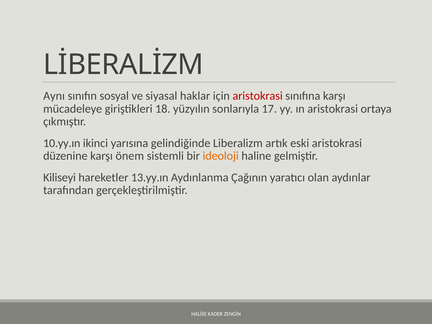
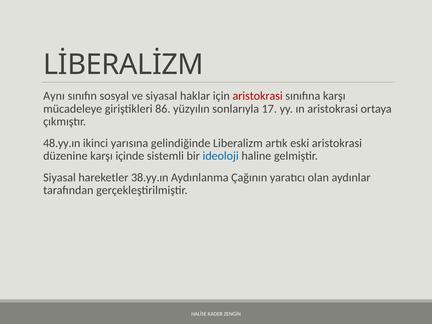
18: 18 -> 86
10.yy.ın: 10.yy.ın -> 48.yy.ın
önem: önem -> içinde
ideoloji colour: orange -> blue
Kiliseyi at (60, 177): Kiliseyi -> Siyasal
13.yy.ın: 13.yy.ın -> 38.yy.ın
